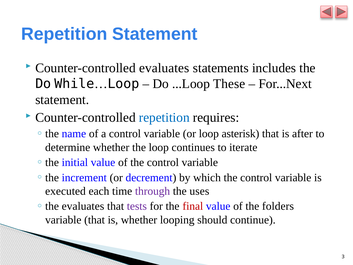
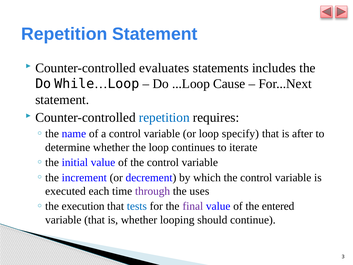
These: These -> Cause
asterisk: asterisk -> specify
evaluates at (83, 206): evaluates -> execution
tests colour: purple -> blue
final colour: red -> purple
folders: folders -> entered
